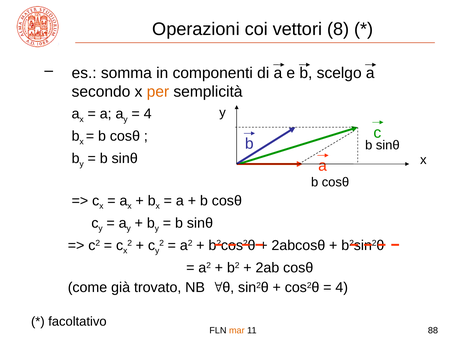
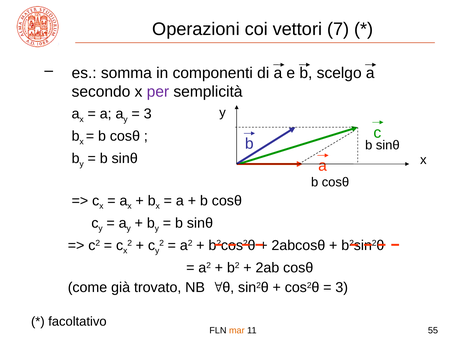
8: 8 -> 7
per colour: orange -> purple
4 at (148, 114): 4 -> 3
4 at (342, 287): 4 -> 3
88: 88 -> 55
